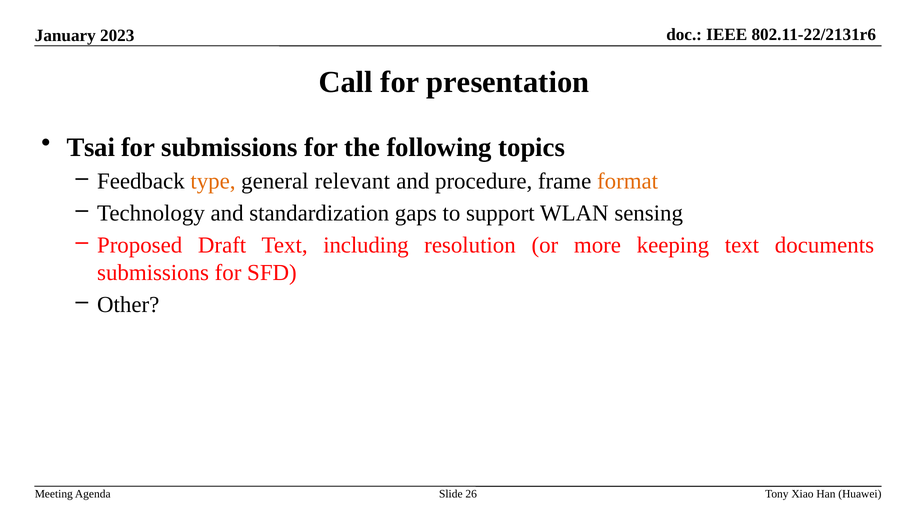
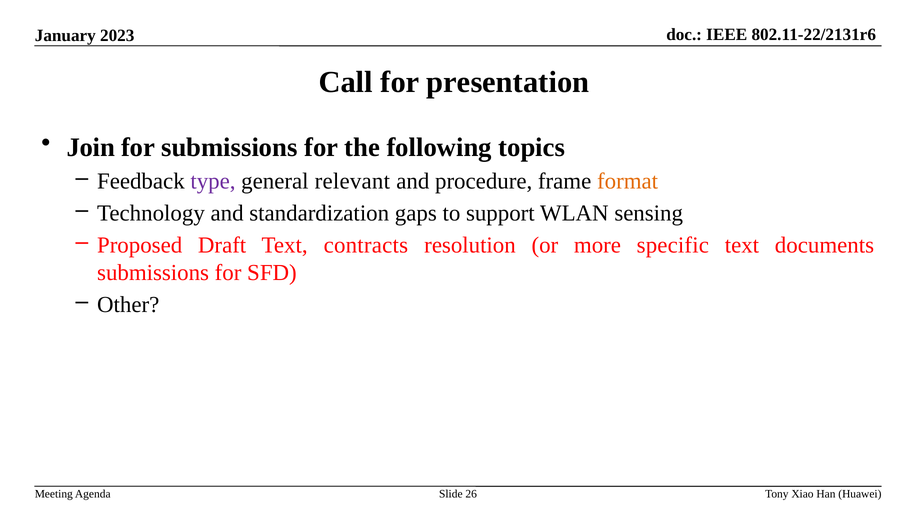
Tsai: Tsai -> Join
type colour: orange -> purple
including: including -> contracts
keeping: keeping -> specific
